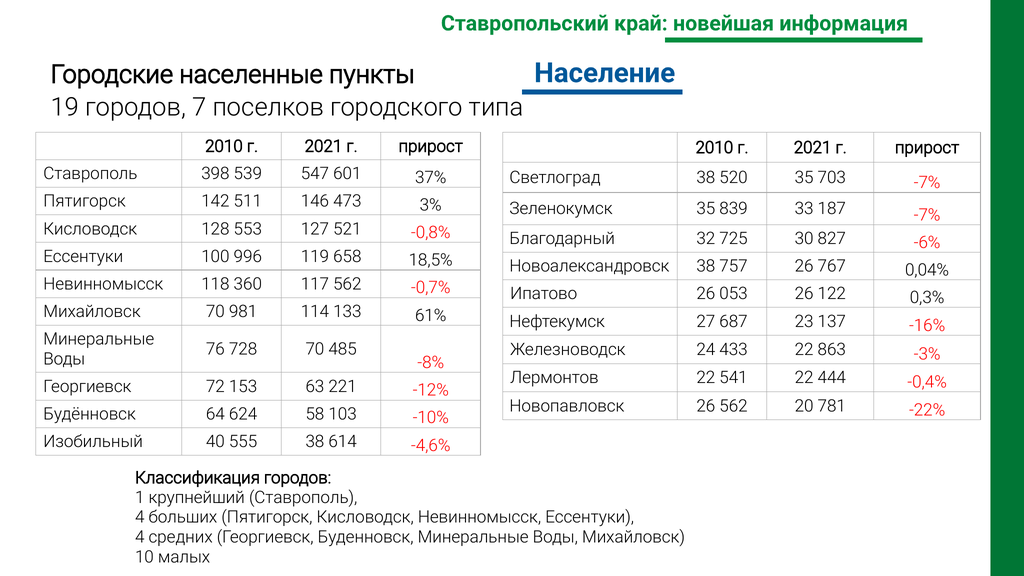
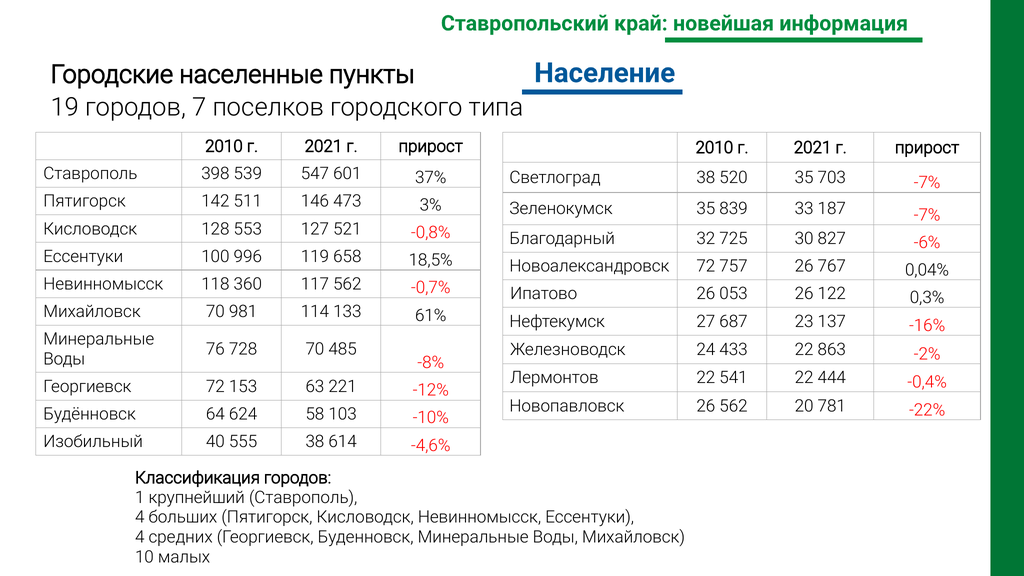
Новоалександровск 38: 38 -> 72
-3%: -3% -> -2%
